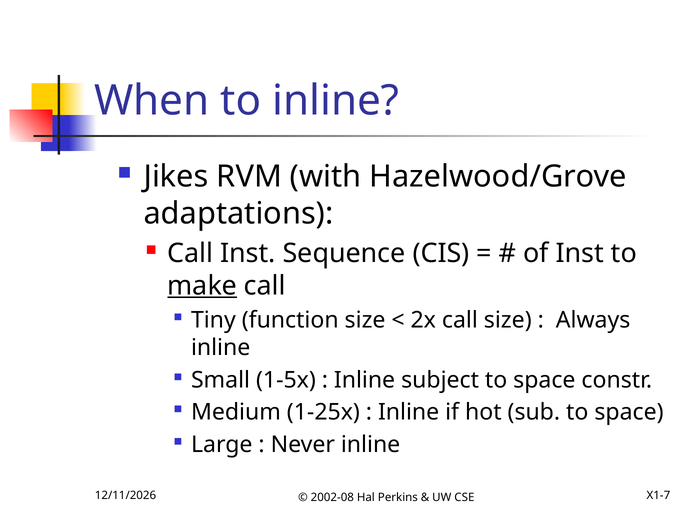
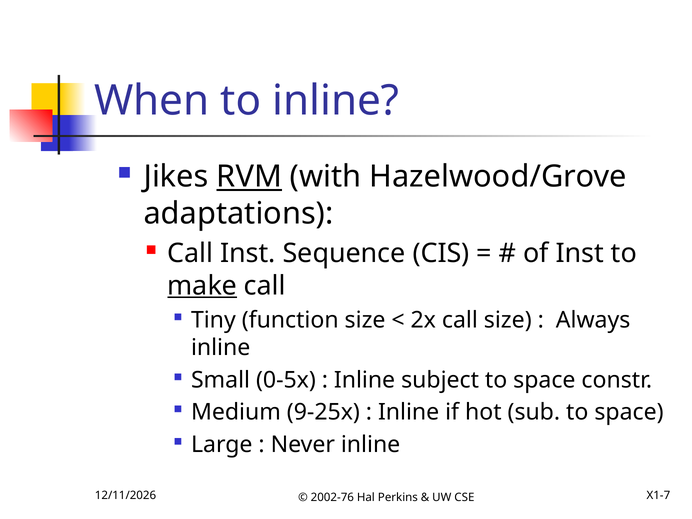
RVM underline: none -> present
1-5x: 1-5x -> 0-5x
1-25x: 1-25x -> 9-25x
2002-08: 2002-08 -> 2002-76
